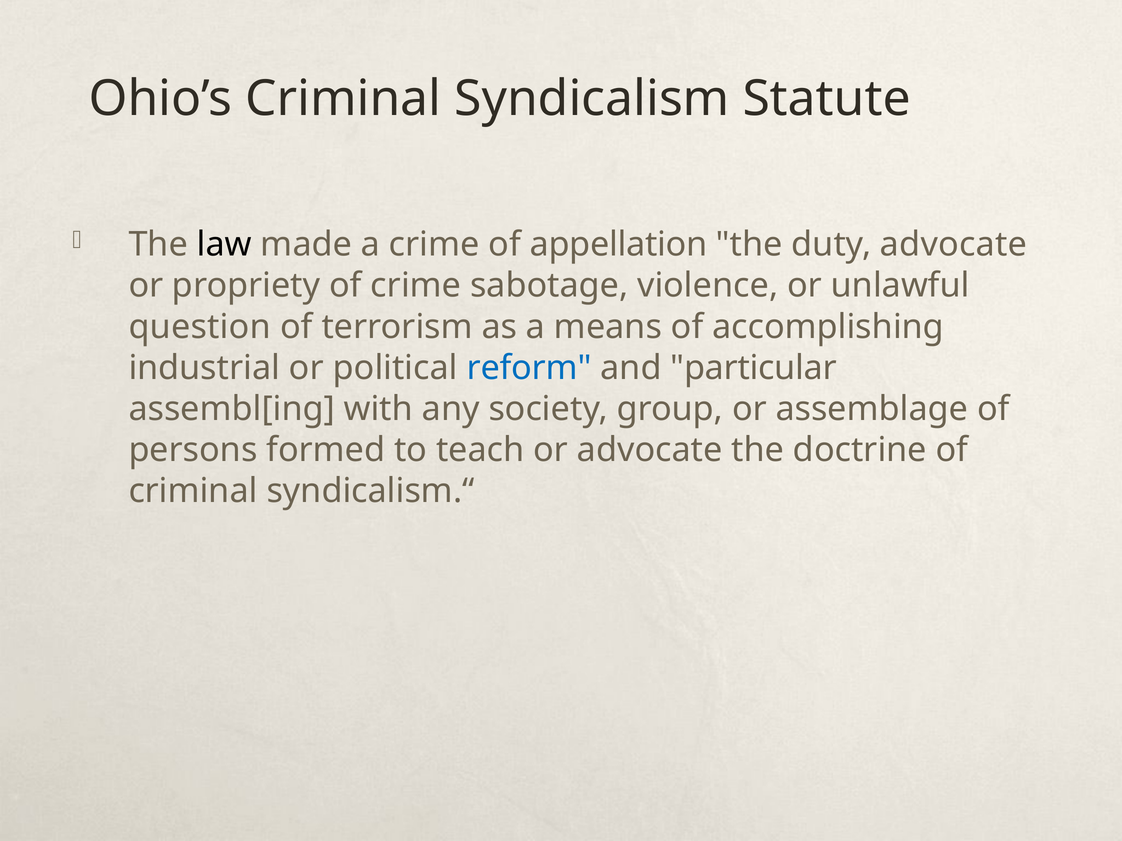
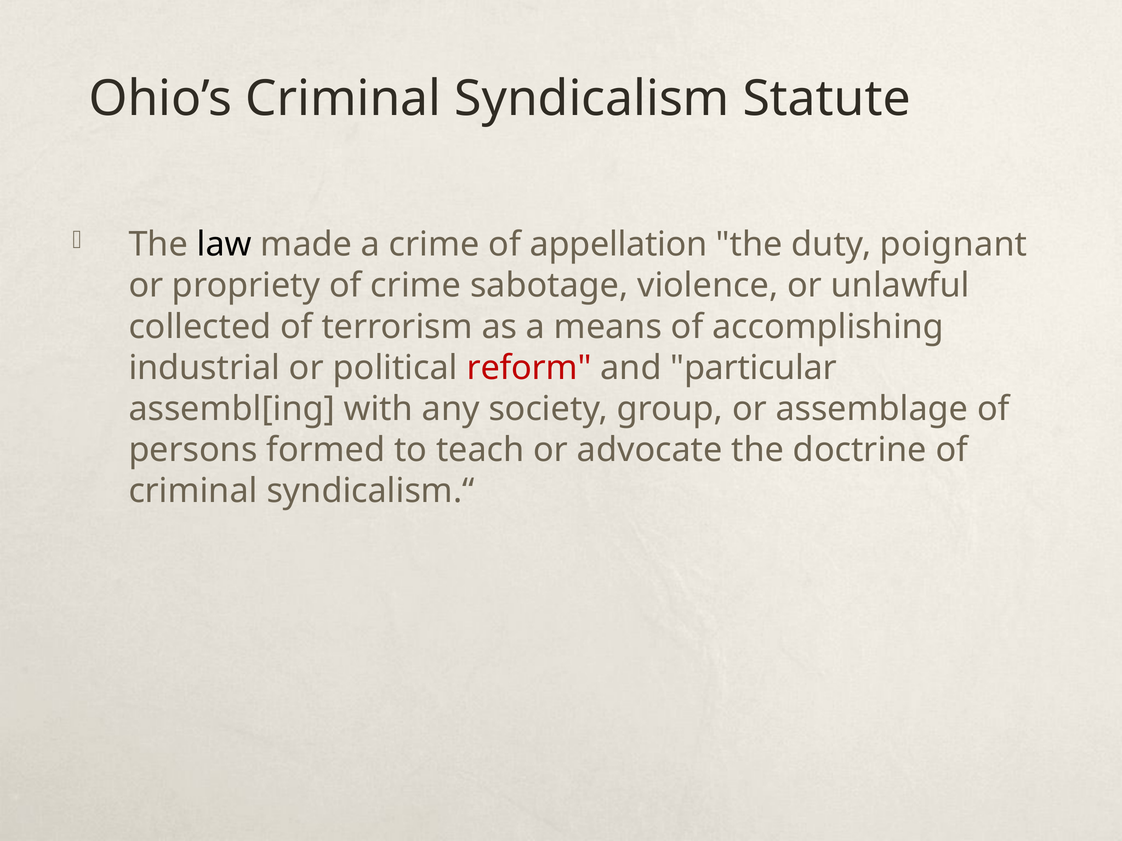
duty advocate: advocate -> poignant
question: question -> collected
reform colour: blue -> red
